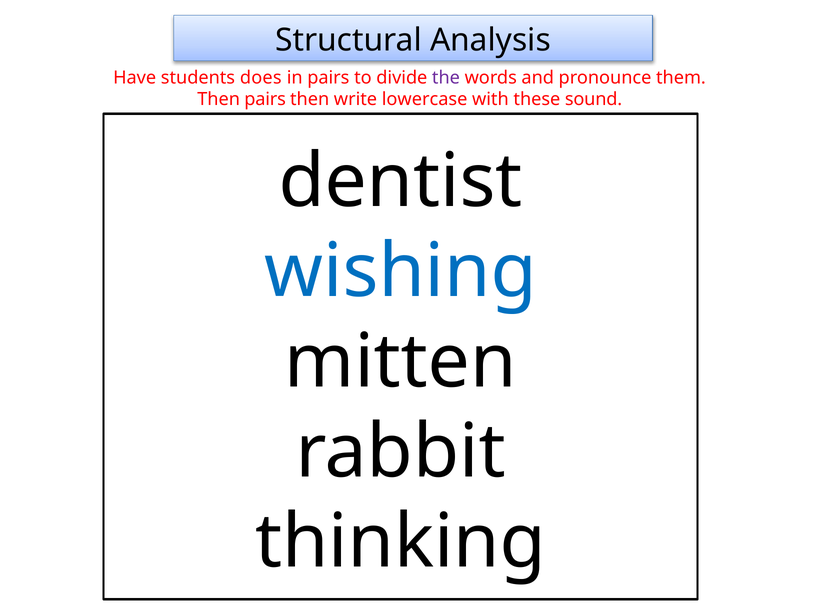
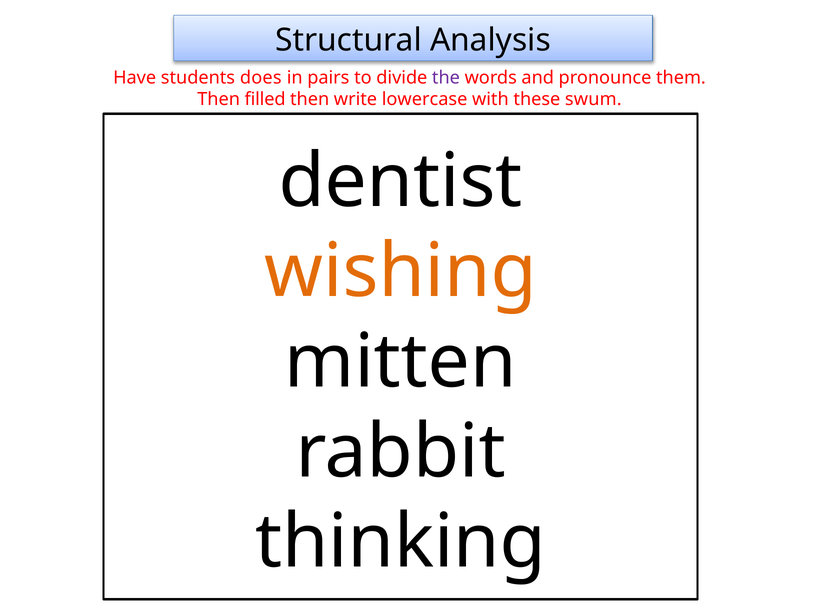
Then pairs: pairs -> filled
sound: sound -> swum
wishing colour: blue -> orange
